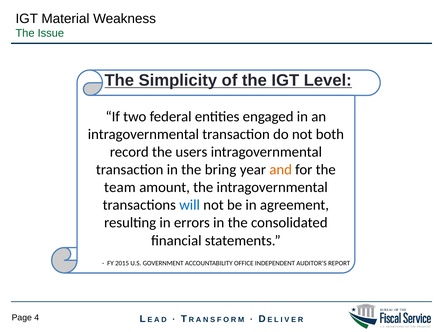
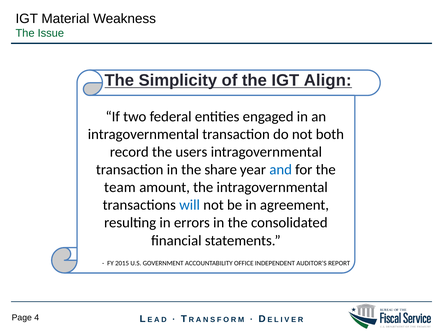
Level: Level -> Align
bring: bring -> share
and colour: orange -> blue
